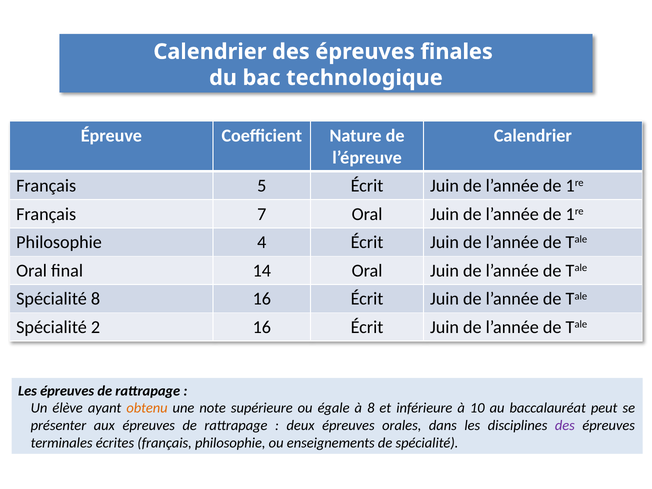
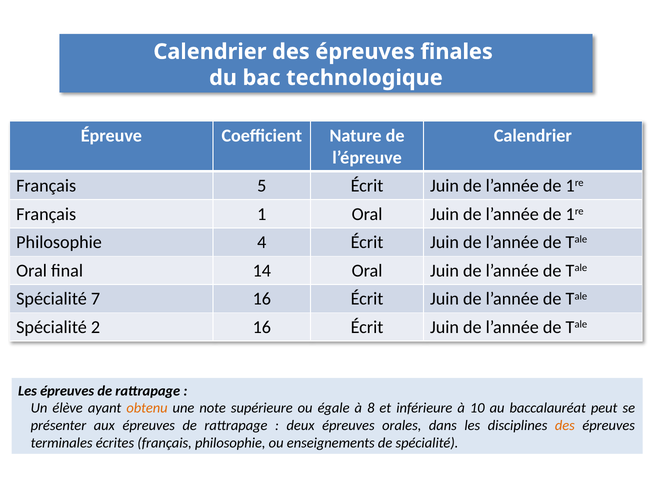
7: 7 -> 1
Spécialité 8: 8 -> 7
des at (565, 426) colour: purple -> orange
